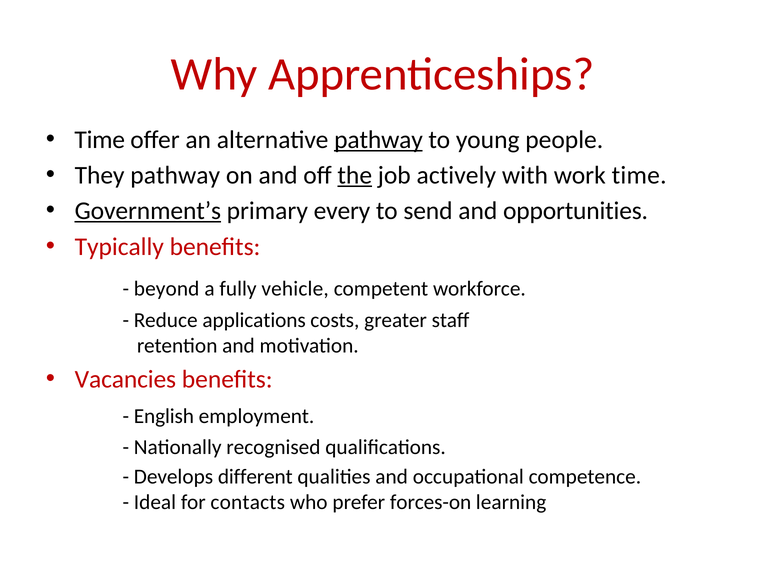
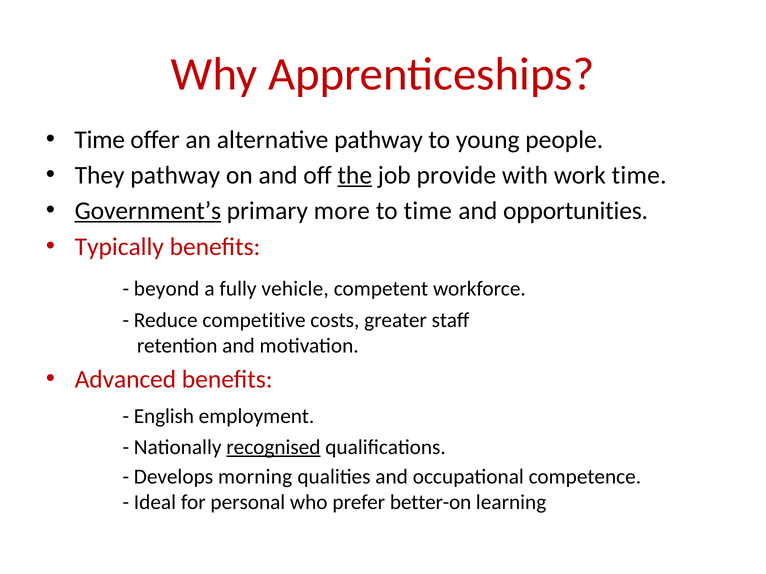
pathway at (379, 140) underline: present -> none
actively: actively -> provide
every: every -> more
to send: send -> time
applications: applications -> competitive
Vacancies: Vacancies -> Advanced
recognised underline: none -> present
different: different -> morning
contacts: contacts -> personal
forces-on: forces-on -> better-on
